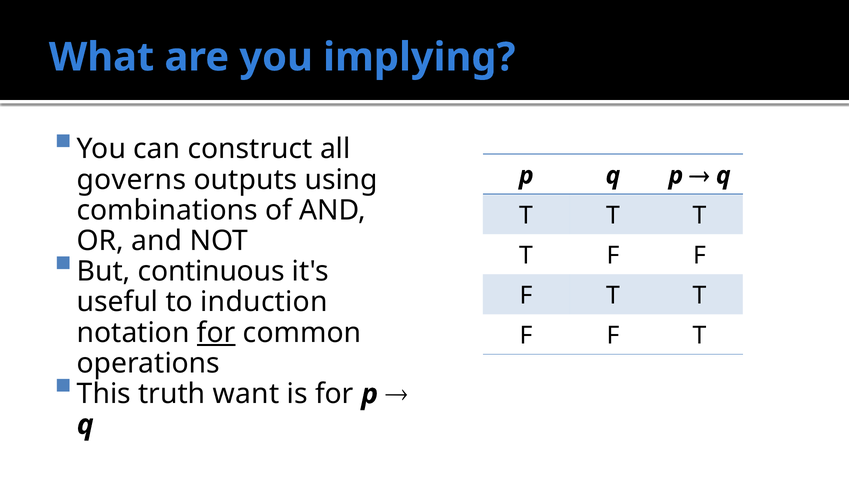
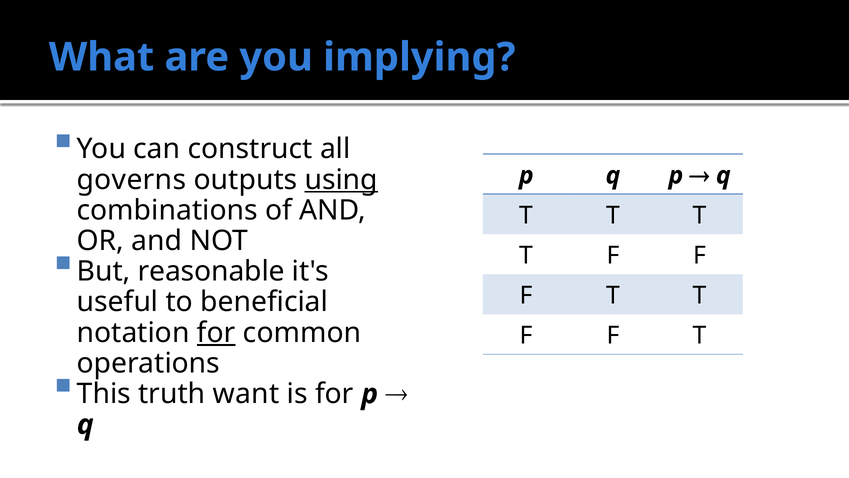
using underline: none -> present
continuous: continuous -> reasonable
induction: induction -> beneficial
